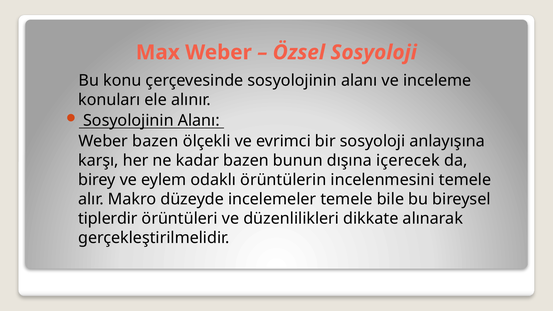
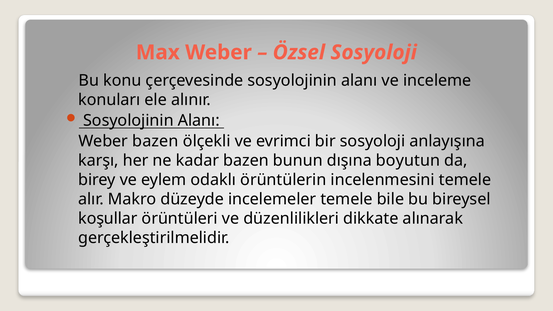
içerecek: içerecek -> boyutun
tiplerdir: tiplerdir -> koşullar
